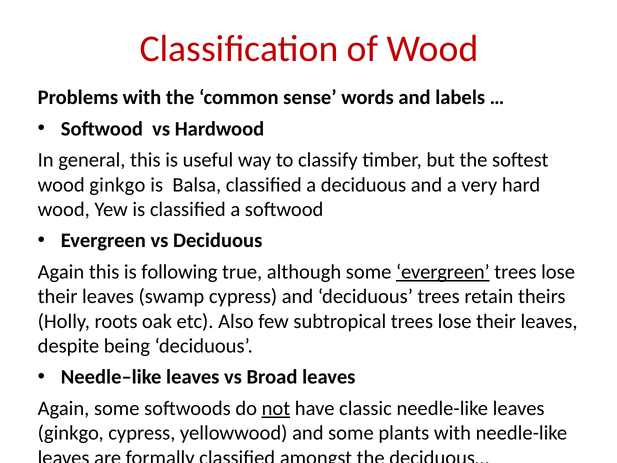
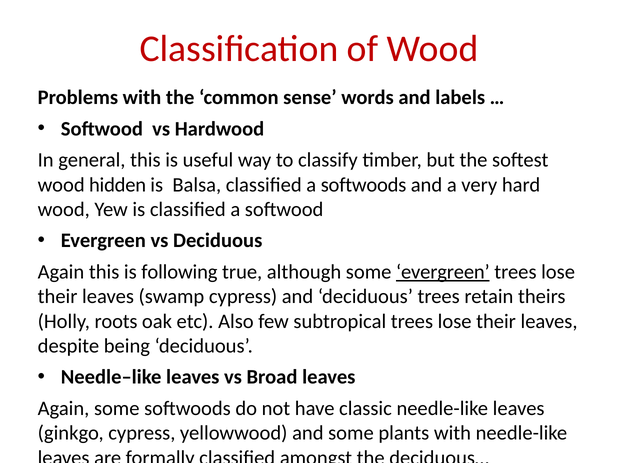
wood ginkgo: ginkgo -> hidden
a deciduous: deciduous -> softwoods
not underline: present -> none
